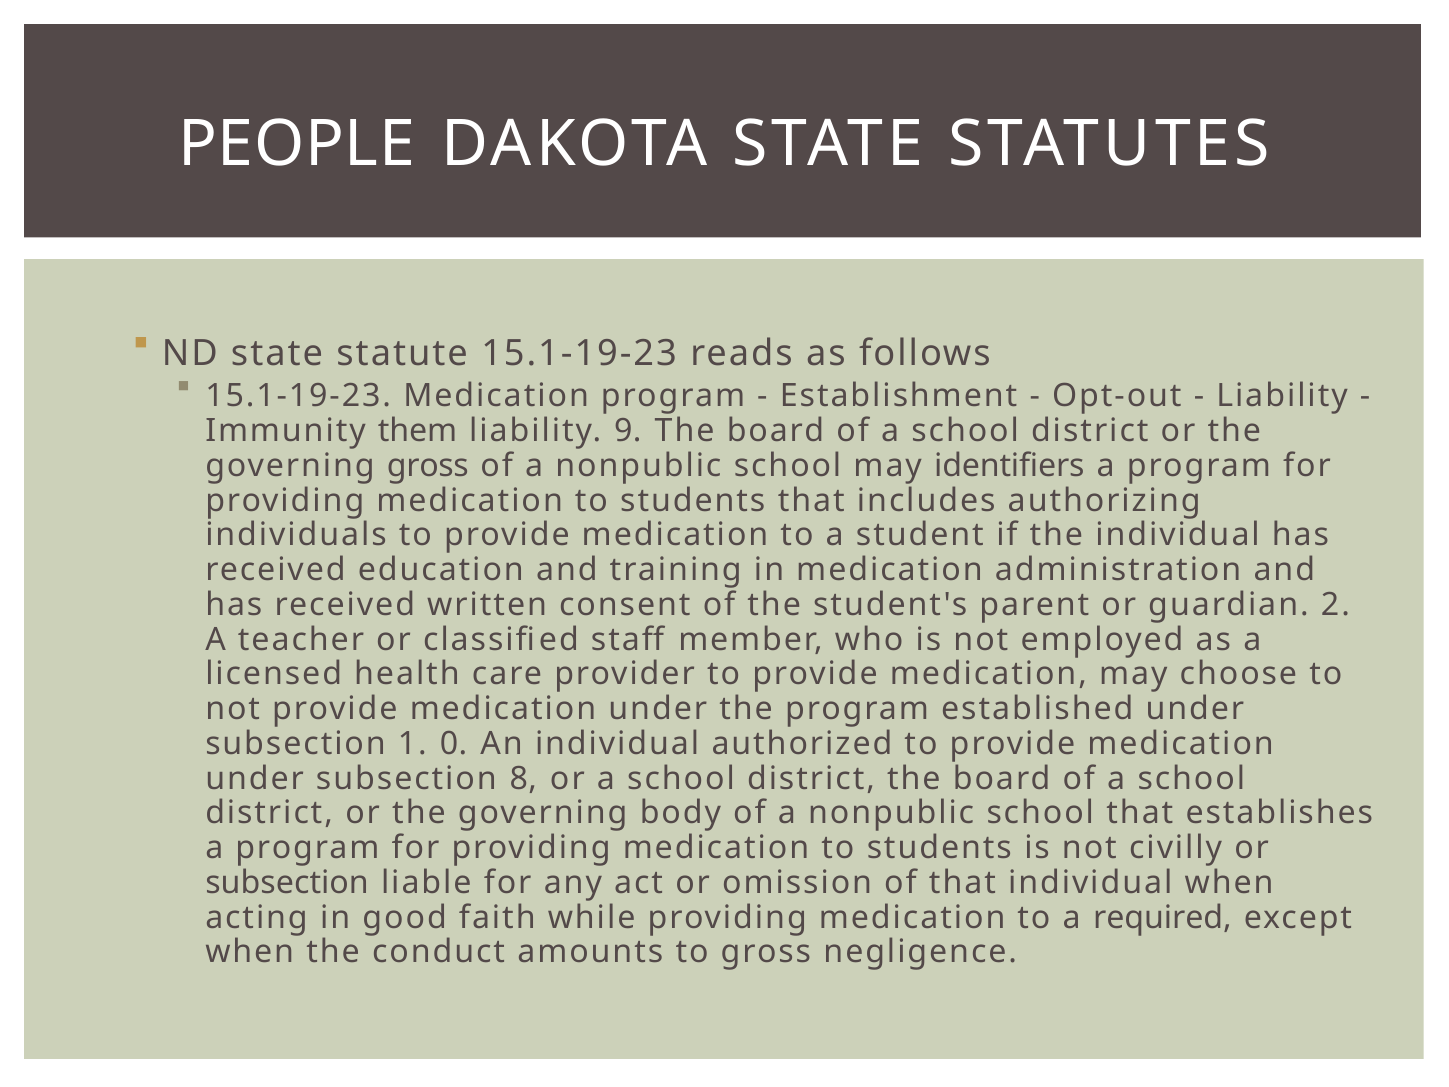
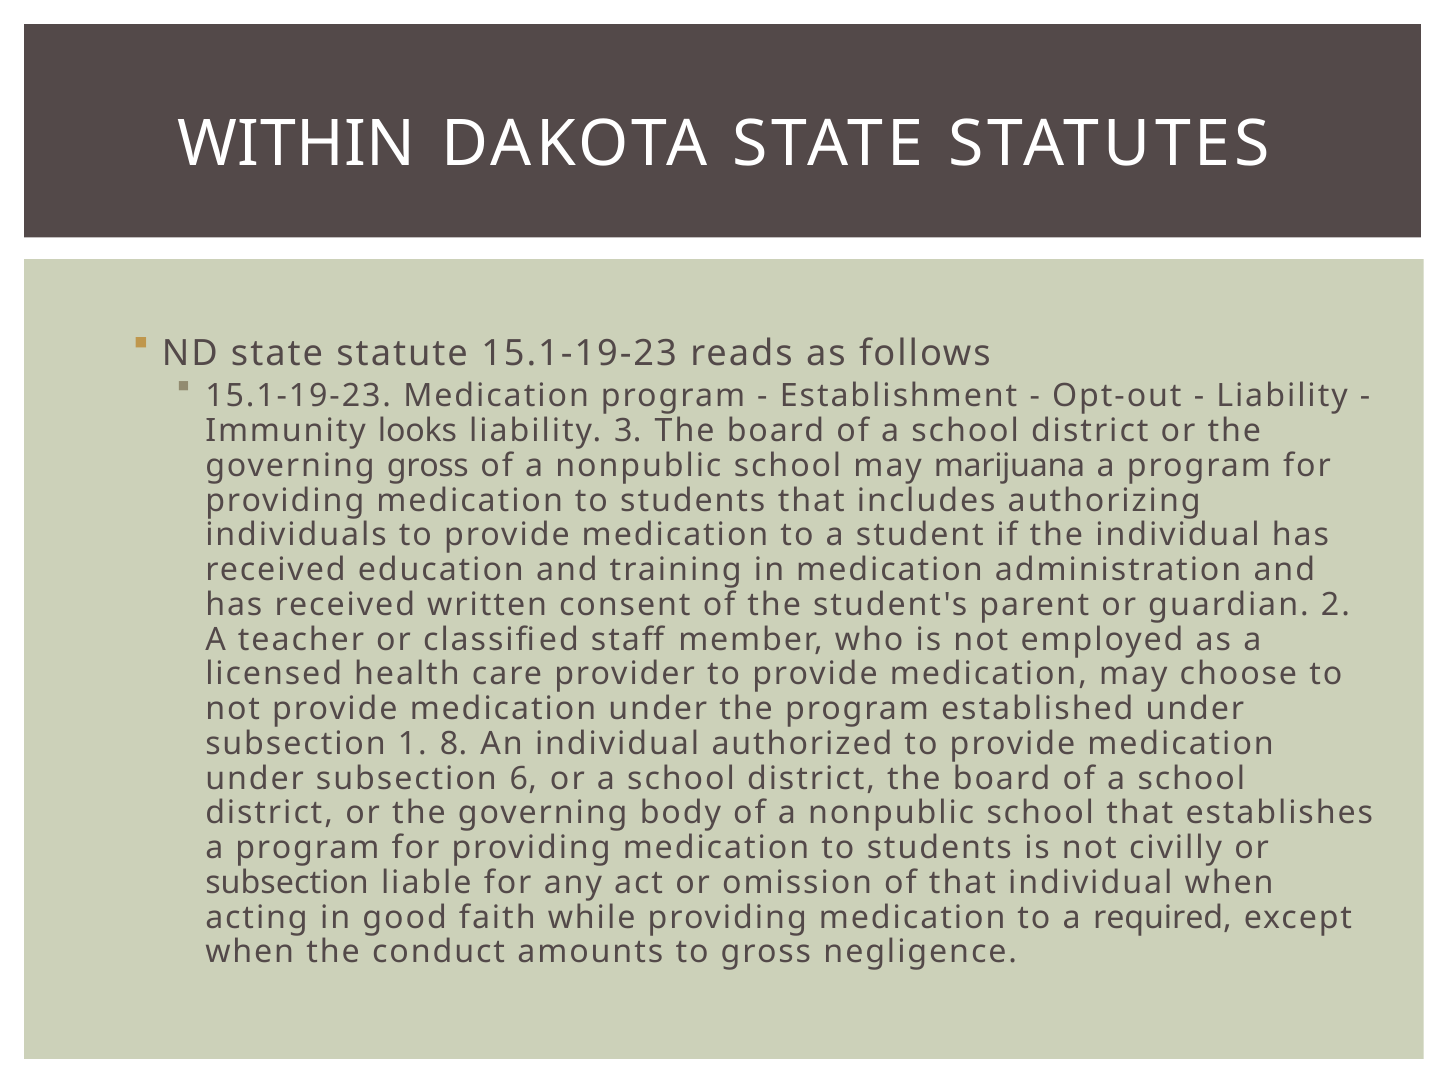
PEOPLE: PEOPLE -> WITHIN
them: them -> looks
9: 9 -> 3
identifiers: identifiers -> marijuana
0: 0 -> 8
8: 8 -> 6
